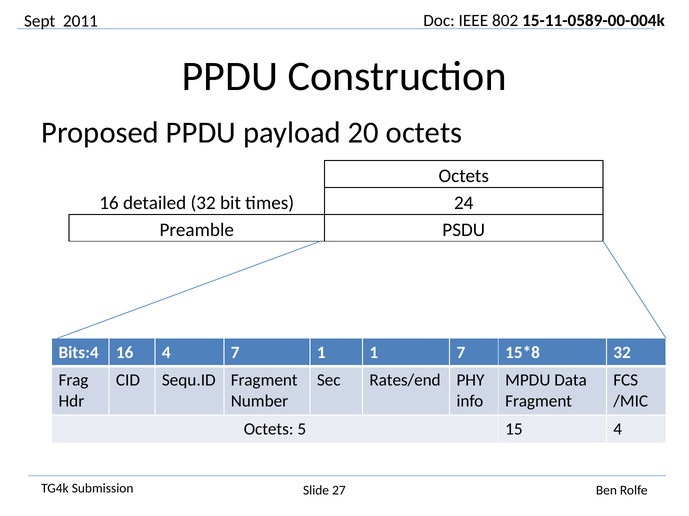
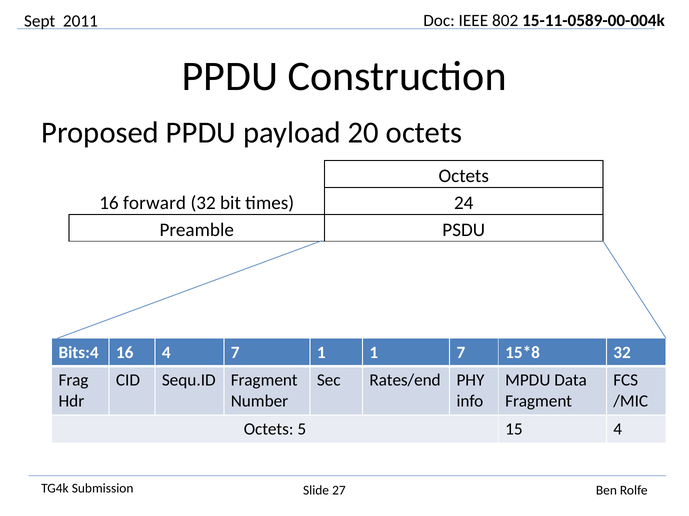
detailed: detailed -> forward
